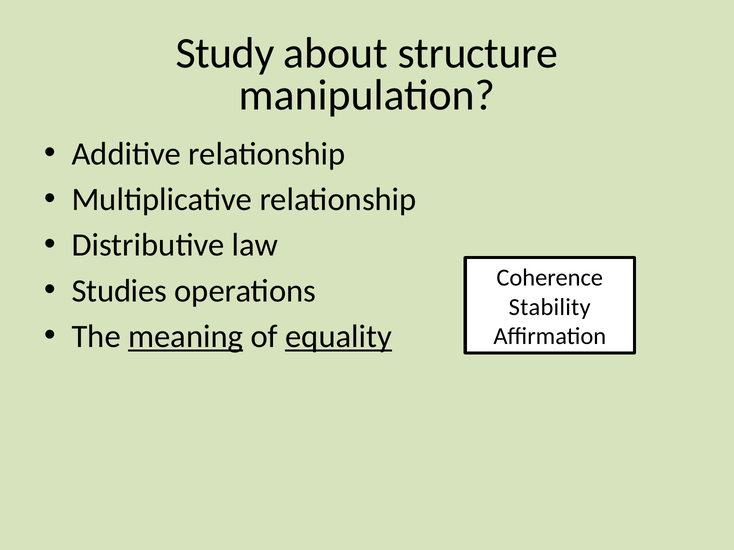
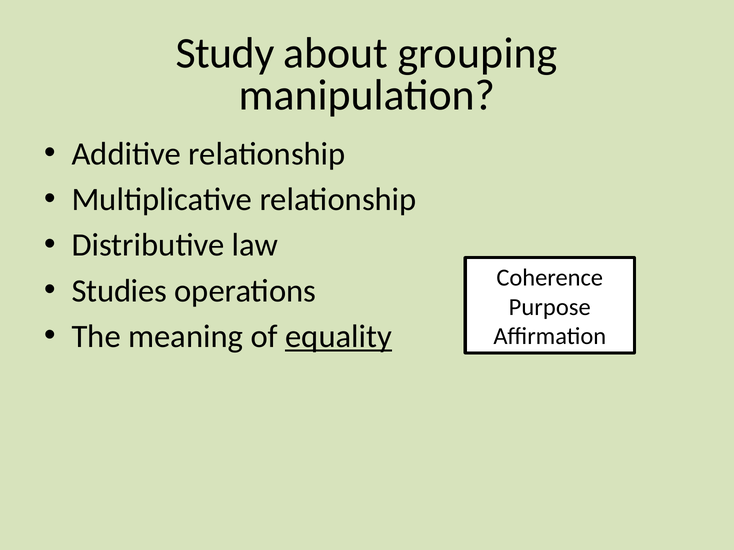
structure: structure -> grouping
Stability: Stability -> Purpose
meaning underline: present -> none
